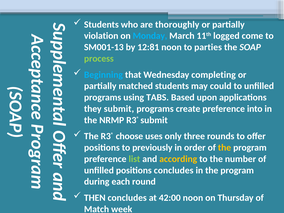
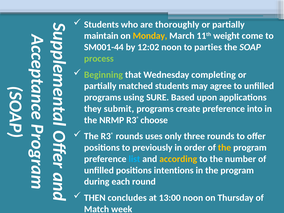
violation: violation -> maintain
Monday colour: light blue -> yellow
logged: logged -> weight
SM001-13: SM001-13 -> SM001-44
12:81: 12:81 -> 12:02
Beginning colour: light blue -> light green
could: could -> agree
TABS: TABS -> SURE
R3® submit: submit -> choose
R3® choose: choose -> rounds
list colour: light green -> light blue
positions concludes: concludes -> intentions
42:00: 42:00 -> 13:00
